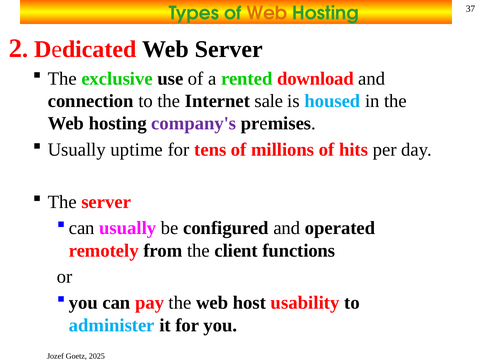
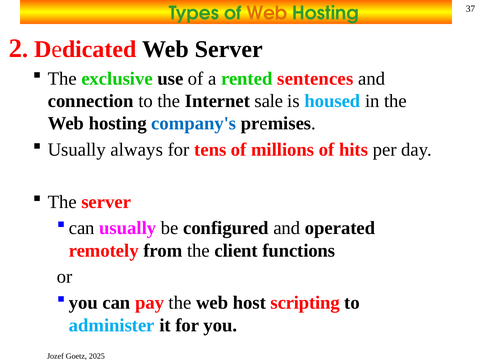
download: download -> sentences
company's colour: purple -> blue
uptime: uptime -> always
usability: usability -> scripting
